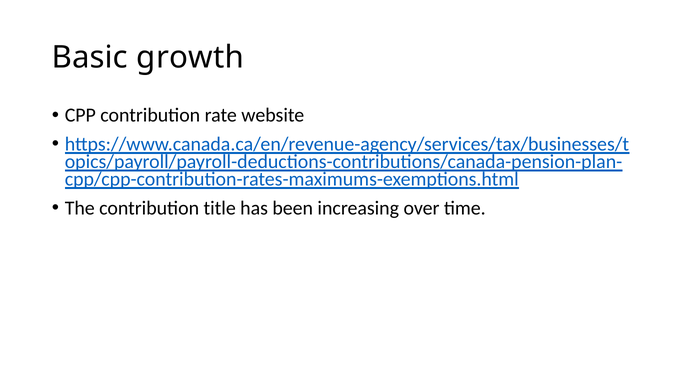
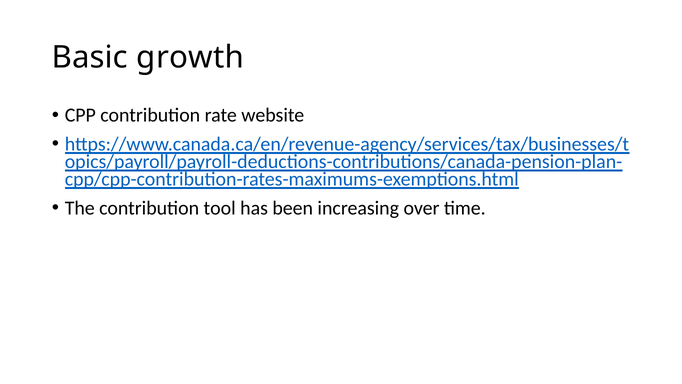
title: title -> tool
